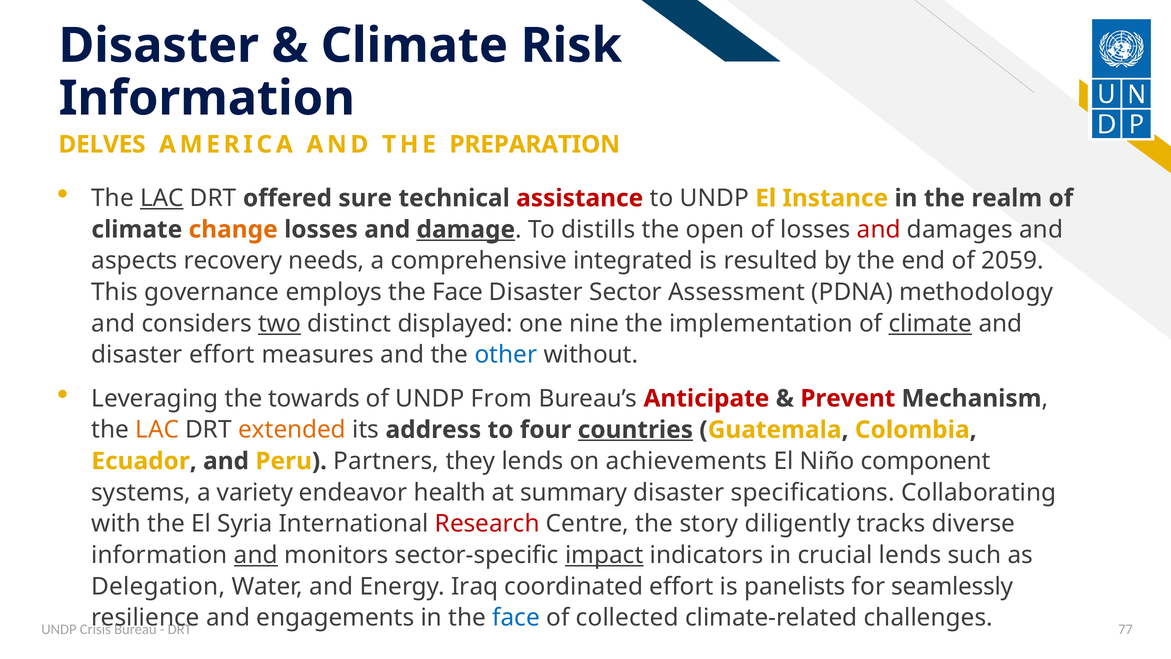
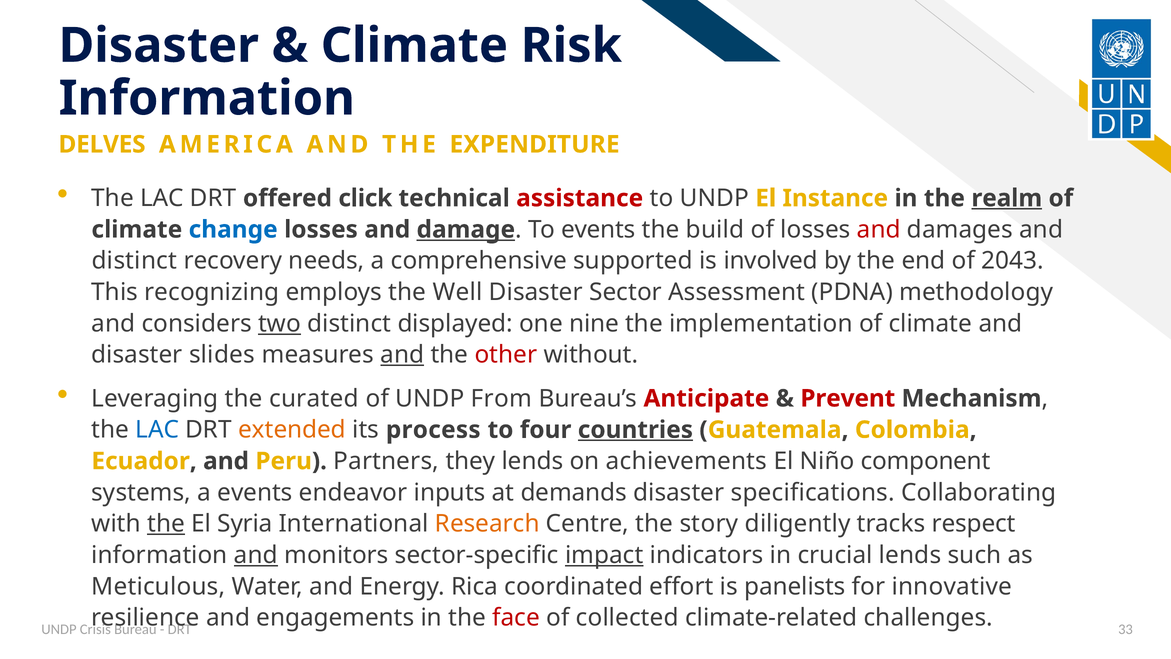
PREPARATION: PREPARATION -> EXPENDITURE
LAC at (162, 198) underline: present -> none
sure: sure -> click
realm underline: none -> present
change colour: orange -> blue
To distills: distills -> events
open: open -> build
aspects at (135, 261): aspects -> distinct
integrated: integrated -> supported
resulted: resulted -> involved
2059: 2059 -> 2043
governance: governance -> recognizing
employs the Face: Face -> Well
climate at (930, 323) underline: present -> none
disaster effort: effort -> slides
and at (402, 355) underline: none -> present
other colour: blue -> red
towards: towards -> curated
LAC at (157, 430) colour: orange -> blue
address: address -> process
a variety: variety -> events
health: health -> inputs
summary: summary -> demands
the at (166, 524) underline: none -> present
Research colour: red -> orange
diverse: diverse -> respect
Delegation: Delegation -> Meticulous
Iraq: Iraq -> Rica
seamlessly: seamlessly -> innovative
face at (516, 618) colour: blue -> red
77: 77 -> 33
